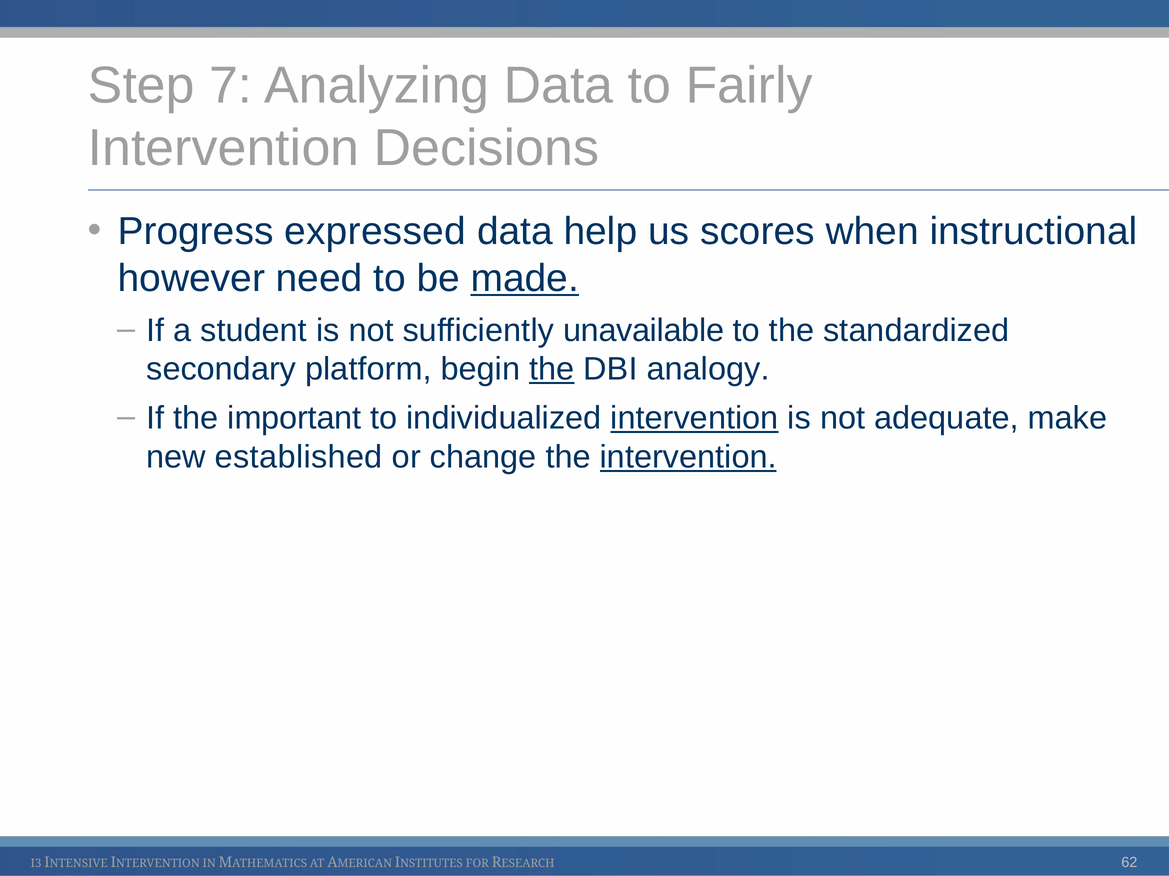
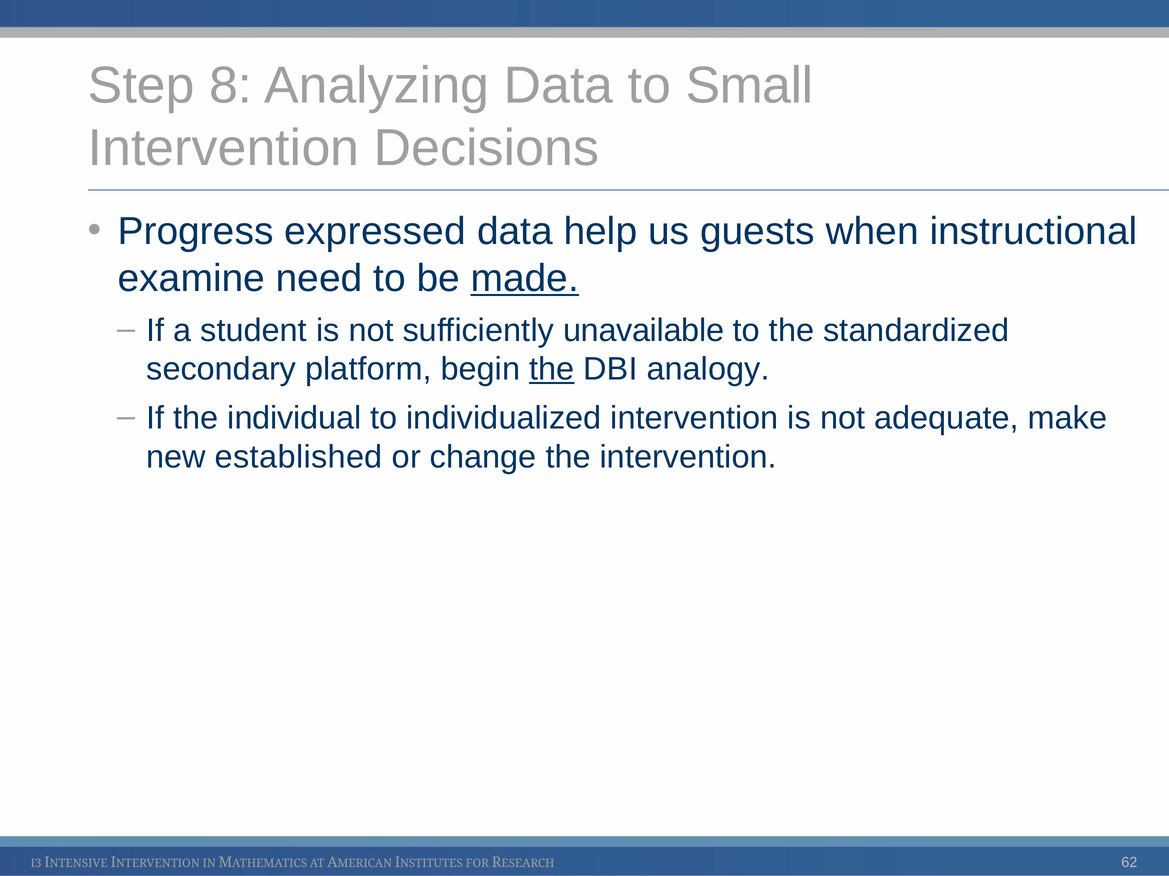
7: 7 -> 8
Fairly: Fairly -> Small
scores: scores -> guests
however: however -> examine
important: important -> individual
intervention at (694, 418) underline: present -> none
intervention at (688, 457) underline: present -> none
